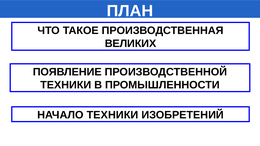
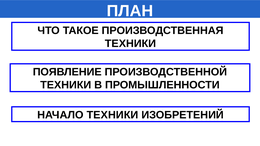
ВЕЛИКИХ at (131, 44): ВЕЛИКИХ -> ТЕХНИКИ
